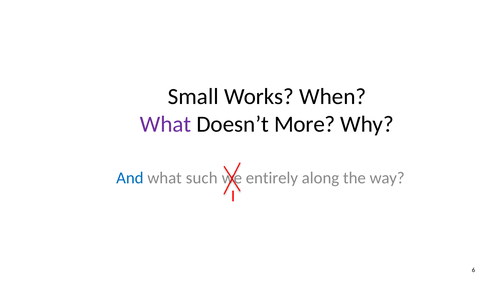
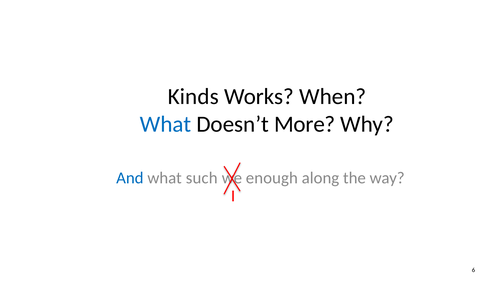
Small: Small -> Kinds
What at (166, 125) colour: purple -> blue
entirely: entirely -> enough
